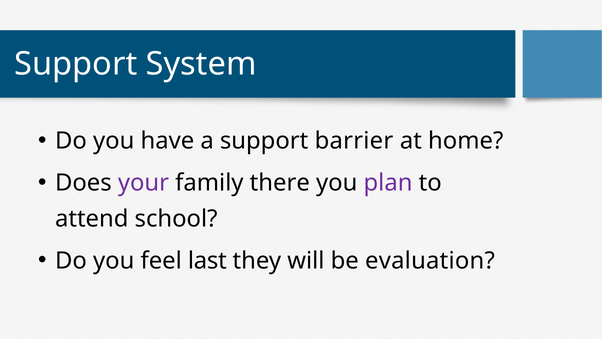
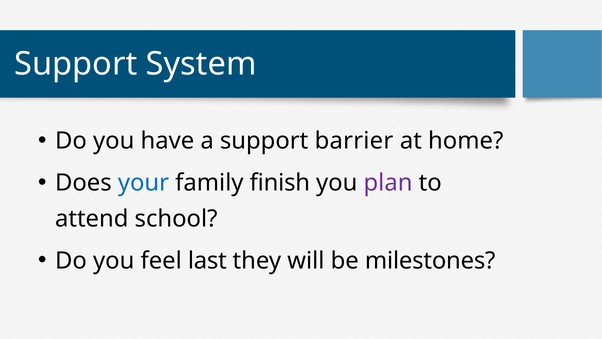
your colour: purple -> blue
there: there -> finish
evaluation: evaluation -> milestones
